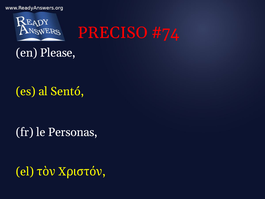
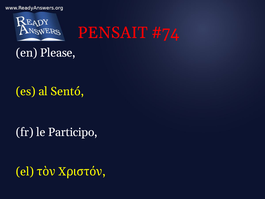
PRECISO: PRECISO -> PENSAIT
Personas: Personas -> Participo
